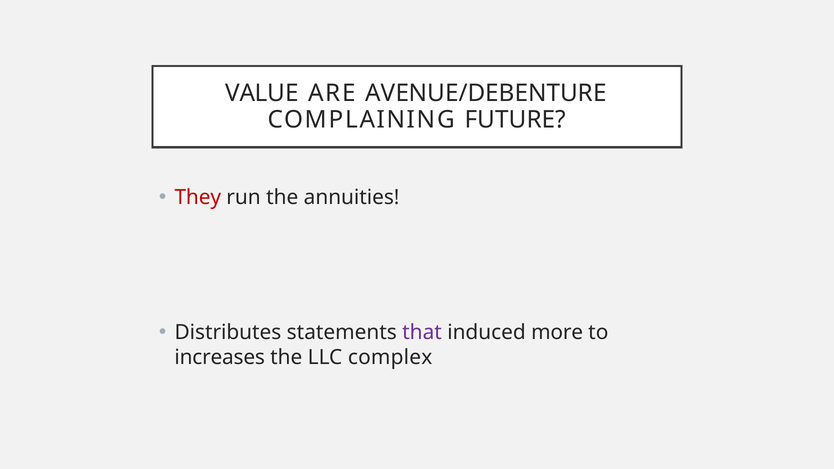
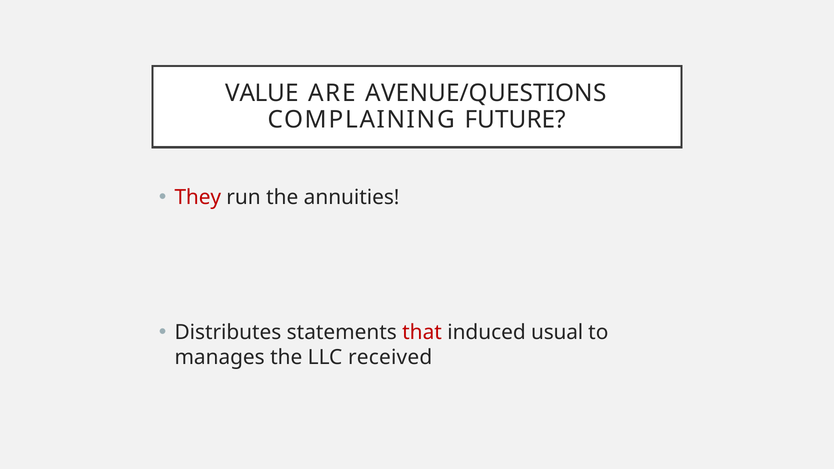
AVENUE/DEBENTURE: AVENUE/DEBENTURE -> AVENUE/QUESTIONS
that colour: purple -> red
more: more -> usual
increases: increases -> manages
complex: complex -> received
